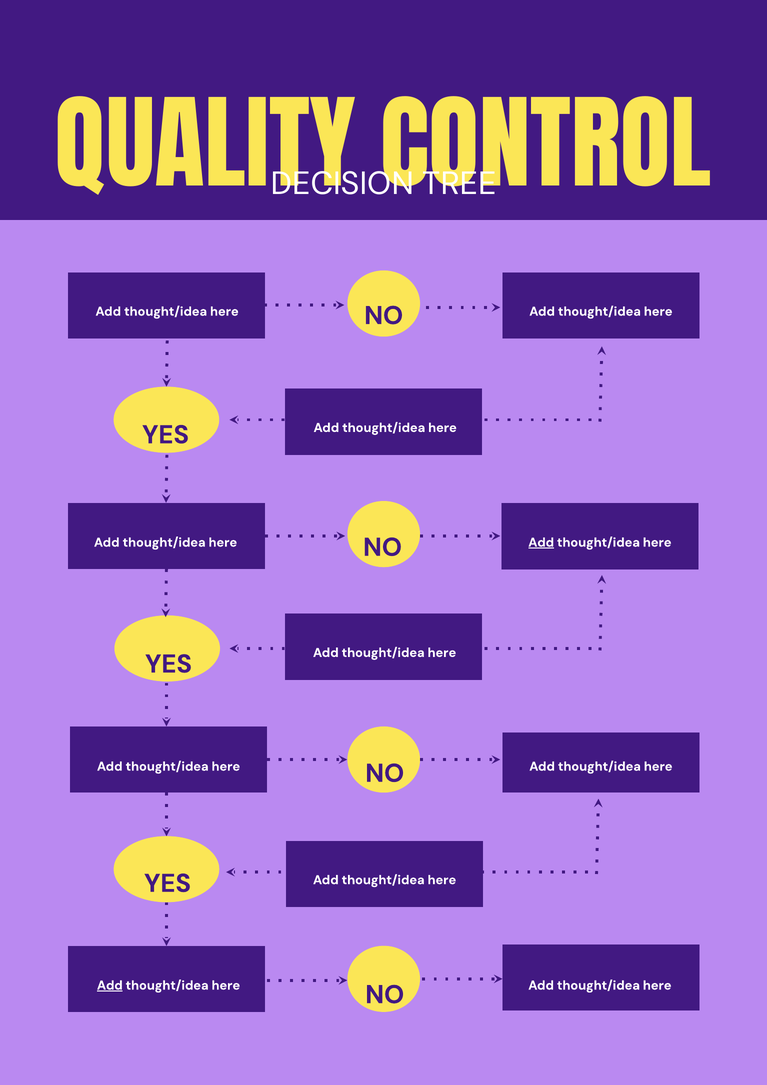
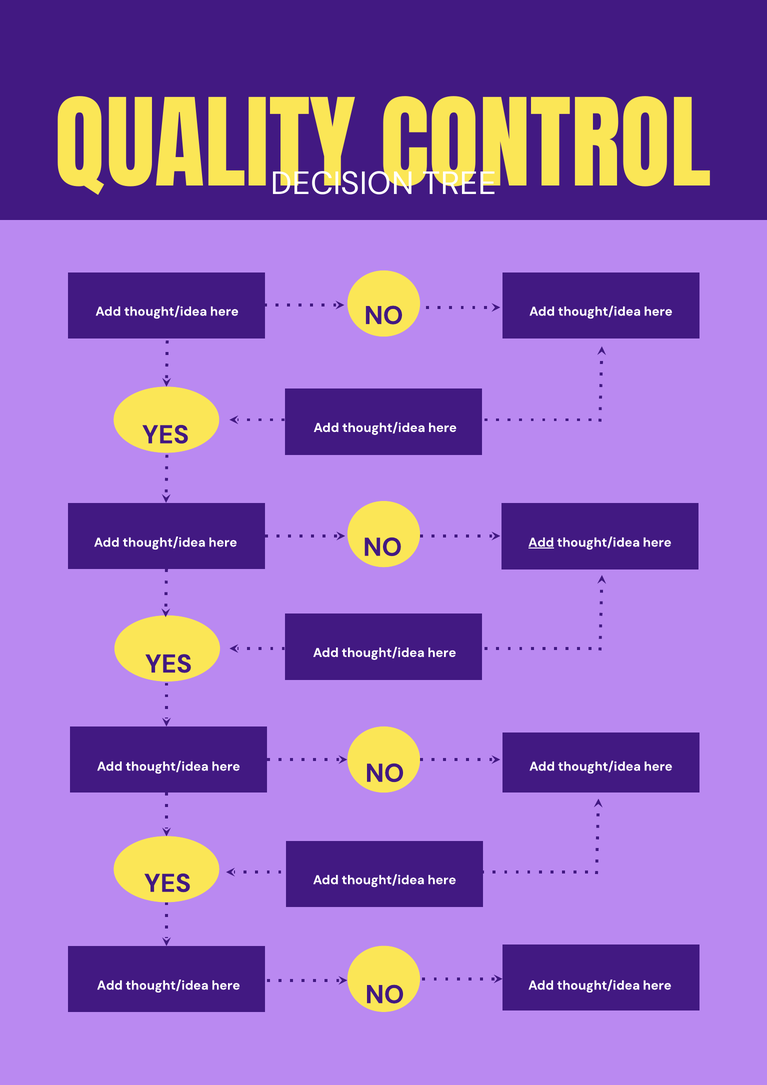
Add at (110, 986) underline: present -> none
